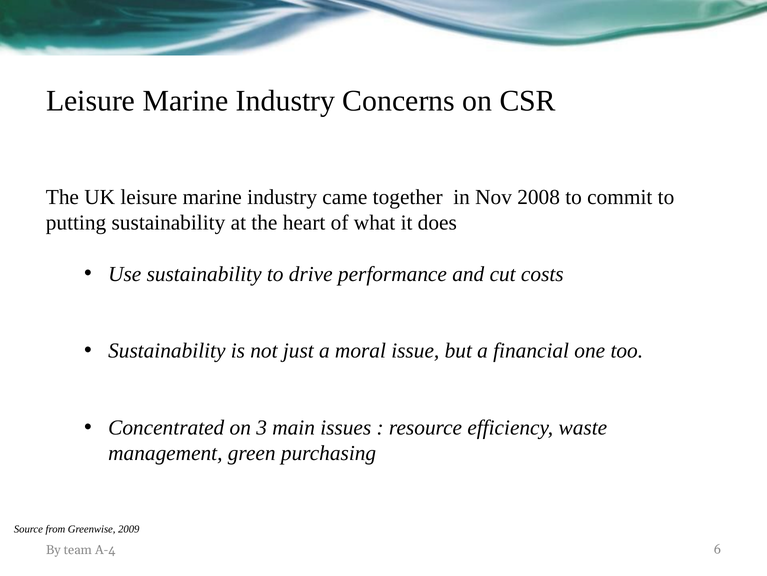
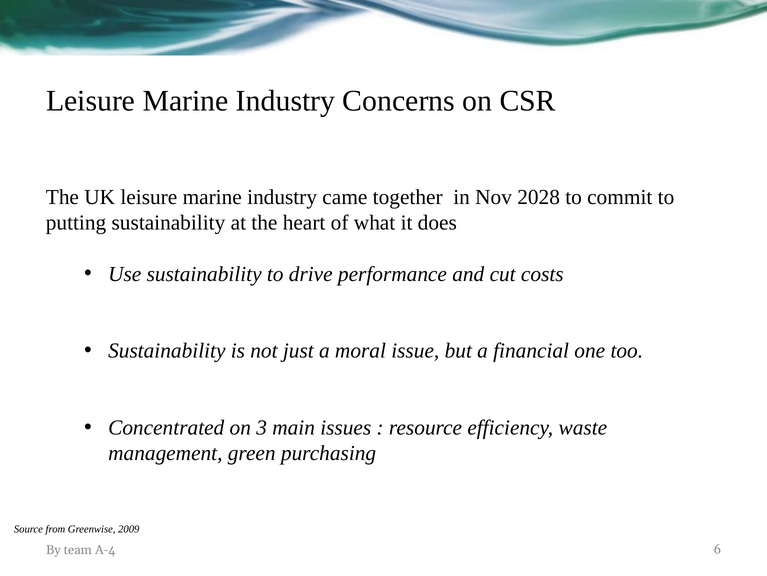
2008: 2008 -> 2028
